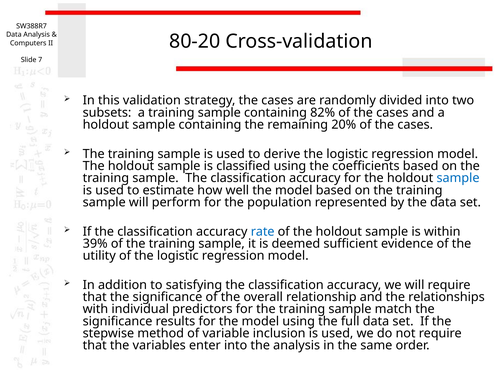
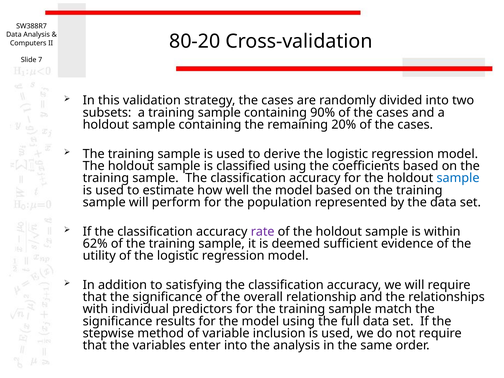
82%: 82% -> 90%
rate colour: blue -> purple
39%: 39% -> 62%
